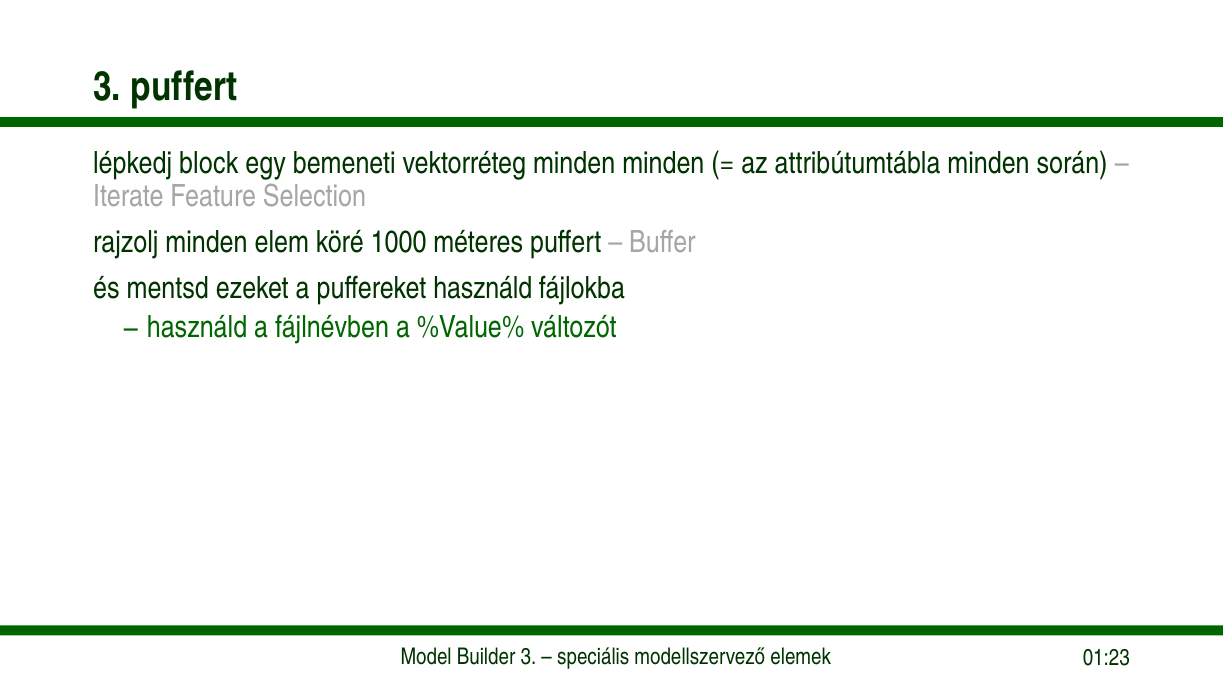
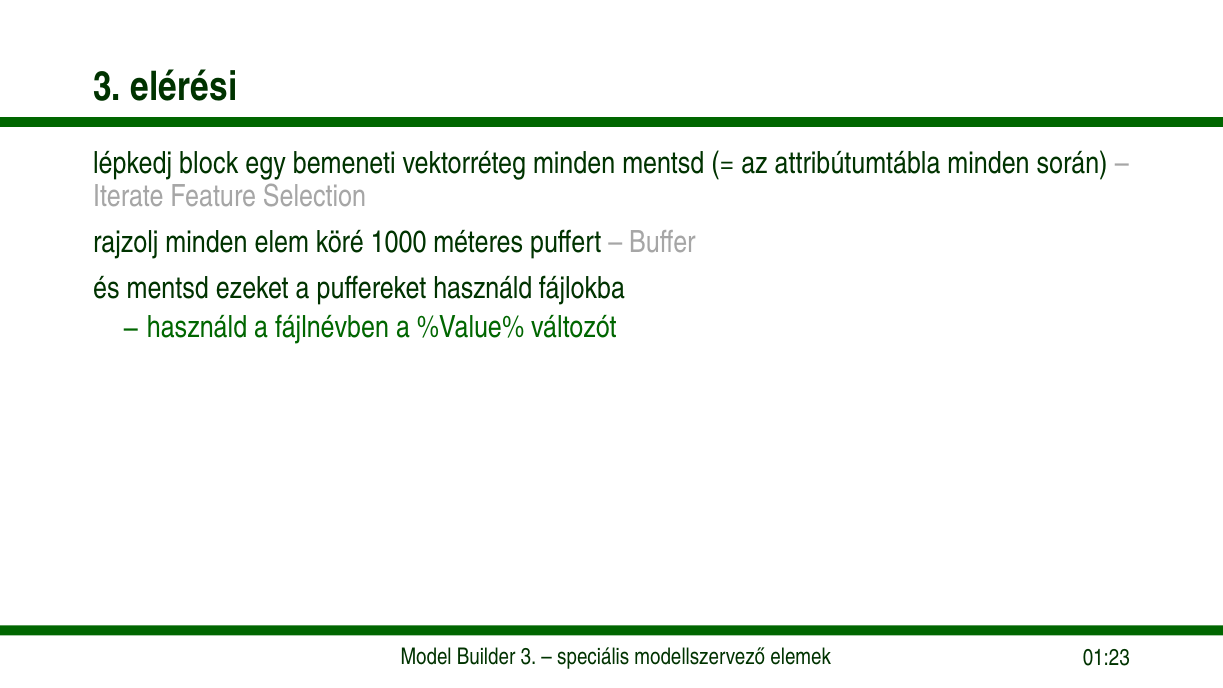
3 puffert: puffert -> elérési
minden minden: minden -> mentsd
